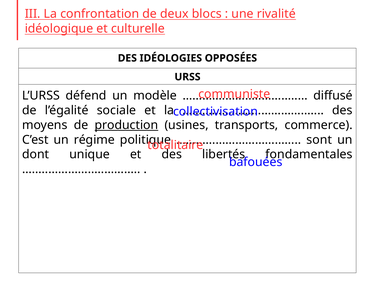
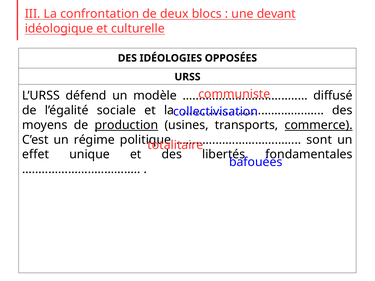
rivalité: rivalité -> devant
commerce underline: none -> present
dont: dont -> effet
